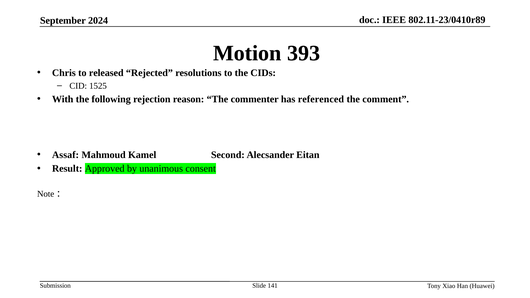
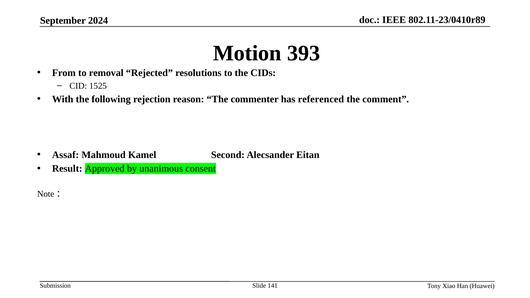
Chris: Chris -> From
released: released -> removal
